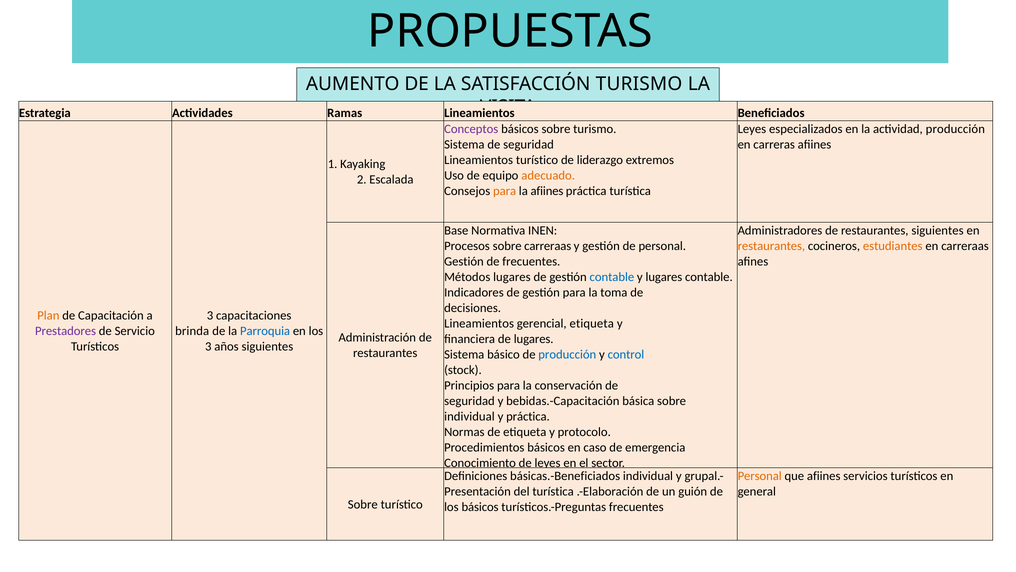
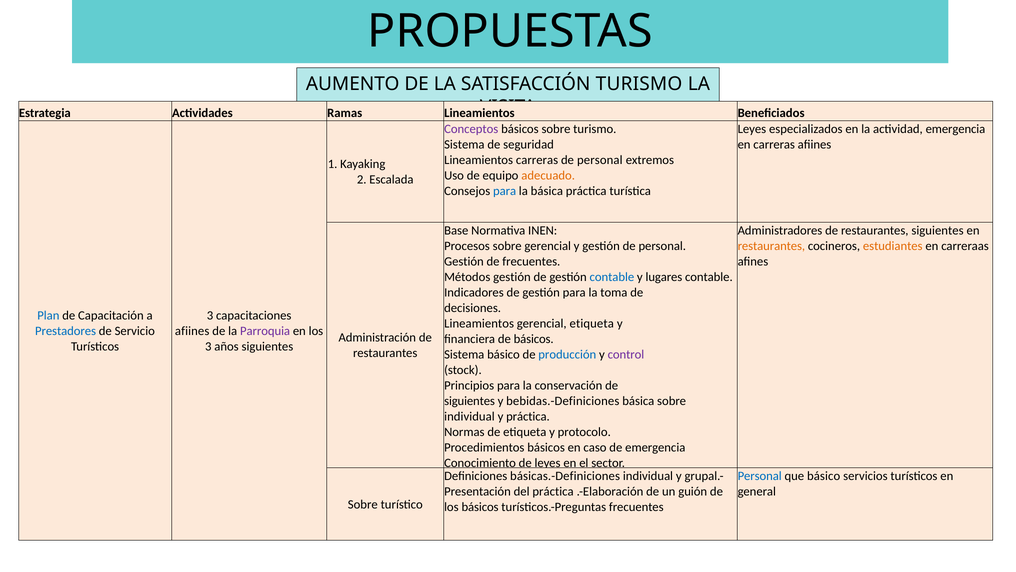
actividad producción: producción -> emergencia
Lineamientos turístico: turístico -> carreras
liderazgo at (600, 160): liderazgo -> personal
para at (505, 191) colour: orange -> blue
la afiines: afiines -> básica
sobre carreraas: carreraas -> gerencial
Métodos lugares: lugares -> gestión
Plan colour: orange -> blue
Prestadores colour: purple -> blue
brinda at (192, 331): brinda -> afiines
Parroquia colour: blue -> purple
de lugares: lugares -> básicos
control colour: blue -> purple
seguridad at (469, 401): seguridad -> siguientes
bebidas.-Capacitación: bebidas.-Capacitación -> bebidas.-Definiciones
básicas.-Beneficiados: básicas.-Beneficiados -> básicas.-Definiciones
Personal at (760, 476) colour: orange -> blue
que afiines: afiines -> básico
del turística: turística -> práctica
